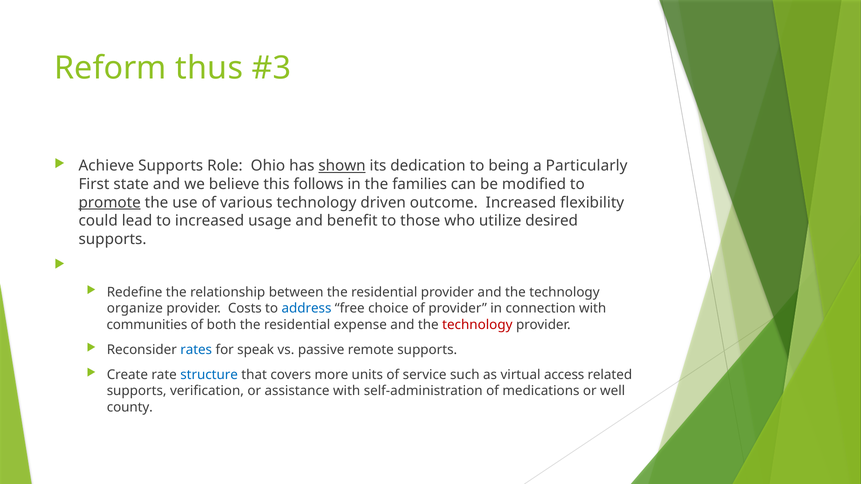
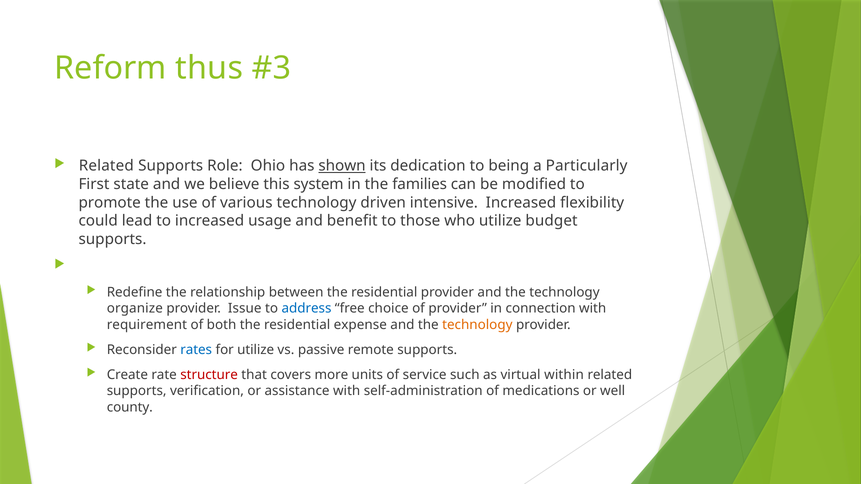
Achieve at (106, 166): Achieve -> Related
follows: follows -> system
promote underline: present -> none
outcome: outcome -> intensive
desired: desired -> budget
Costs: Costs -> Issue
communities: communities -> requirement
technology at (477, 325) colour: red -> orange
for speak: speak -> utilize
structure colour: blue -> red
access: access -> within
